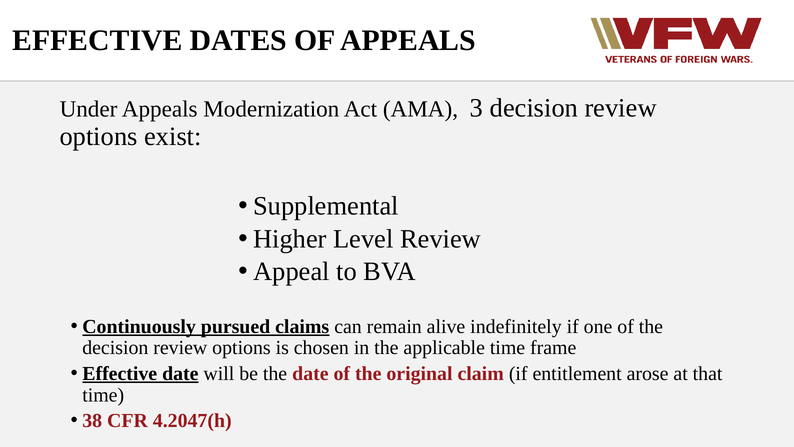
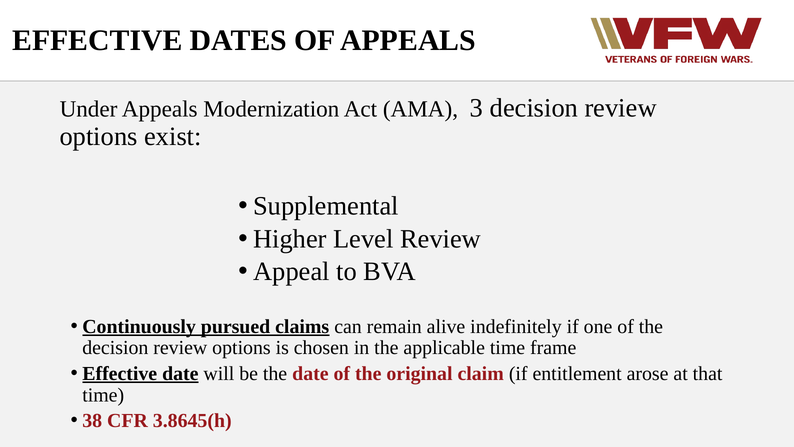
4.2047(h: 4.2047(h -> 3.8645(h
